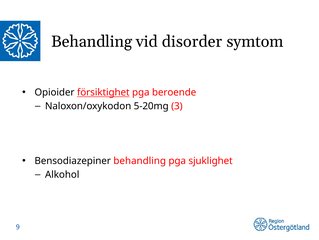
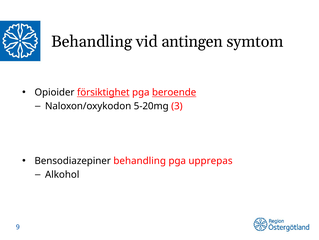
disorder: disorder -> antingen
beroende underline: none -> present
sjuklighet: sjuklighet -> upprepas
